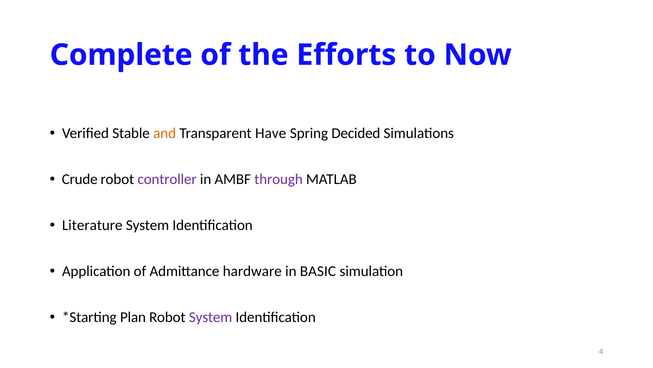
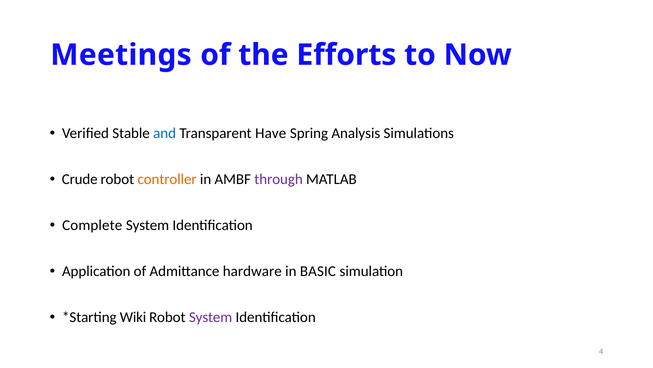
Complete: Complete -> Meetings
and colour: orange -> blue
Decided: Decided -> Analysis
controller colour: purple -> orange
Literature: Literature -> Complete
Plan: Plan -> Wiki
